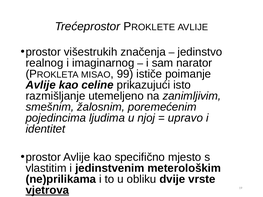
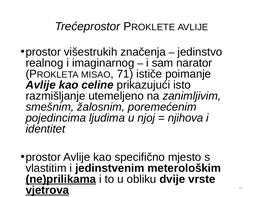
99: 99 -> 71
upravo: upravo -> njihova
ne)prilikama underline: none -> present
